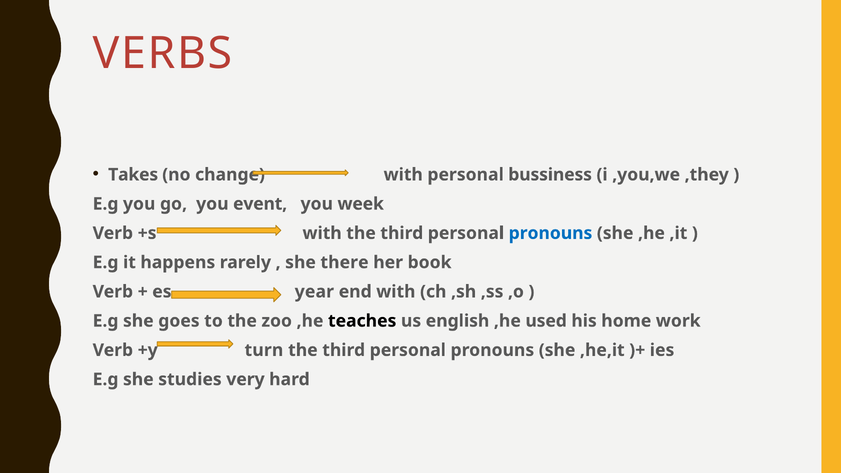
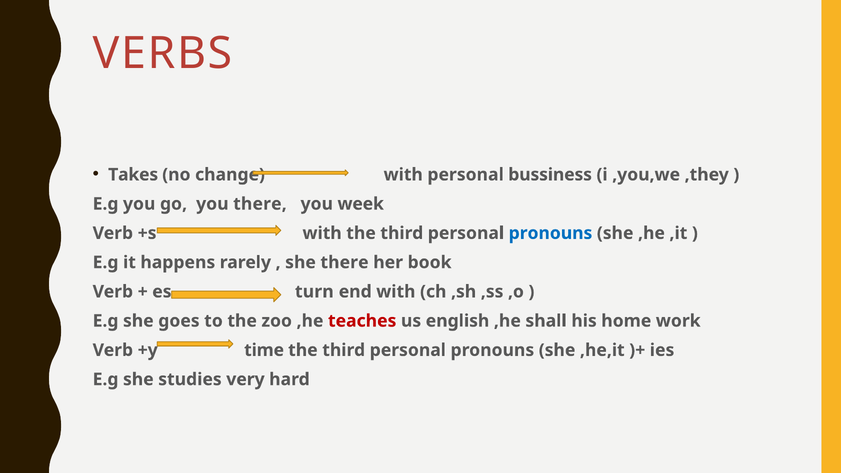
you event: event -> there
year: year -> turn
teaches colour: black -> red
used: used -> shall
turn: turn -> time
